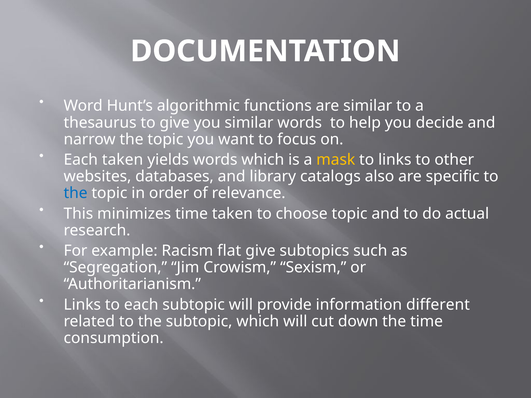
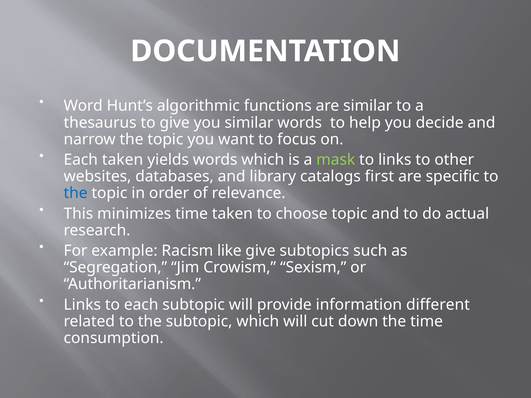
mask colour: yellow -> light green
also: also -> first
flat: flat -> like
